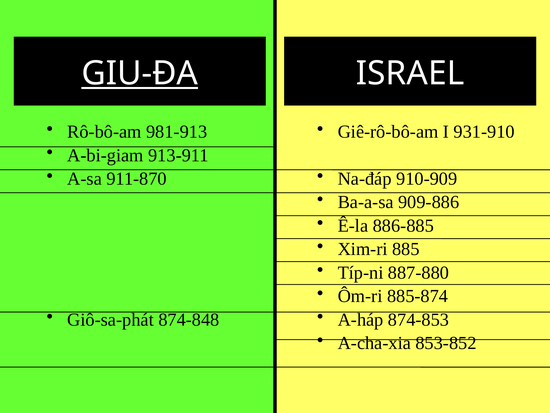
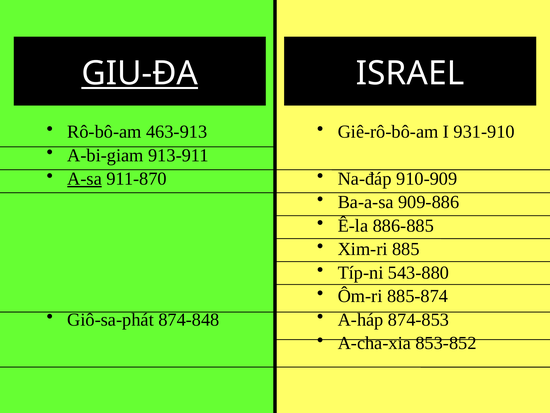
981-913: 981-913 -> 463-913
A-sa underline: none -> present
887-880: 887-880 -> 543-880
